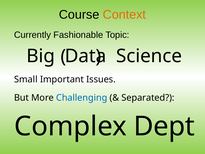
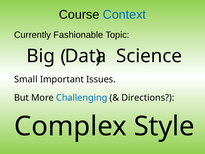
Context colour: orange -> blue
Separated: Separated -> Directions
Dept: Dept -> Style
